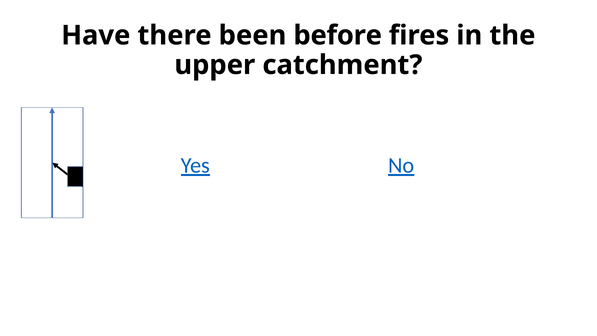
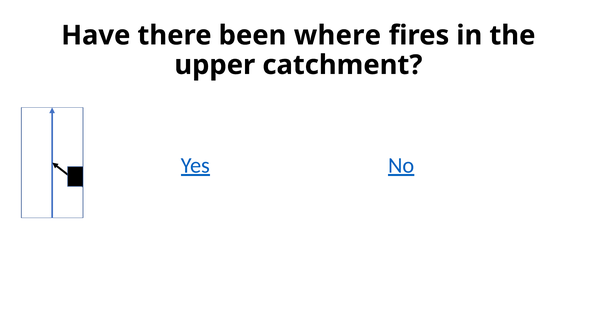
before: before -> where
